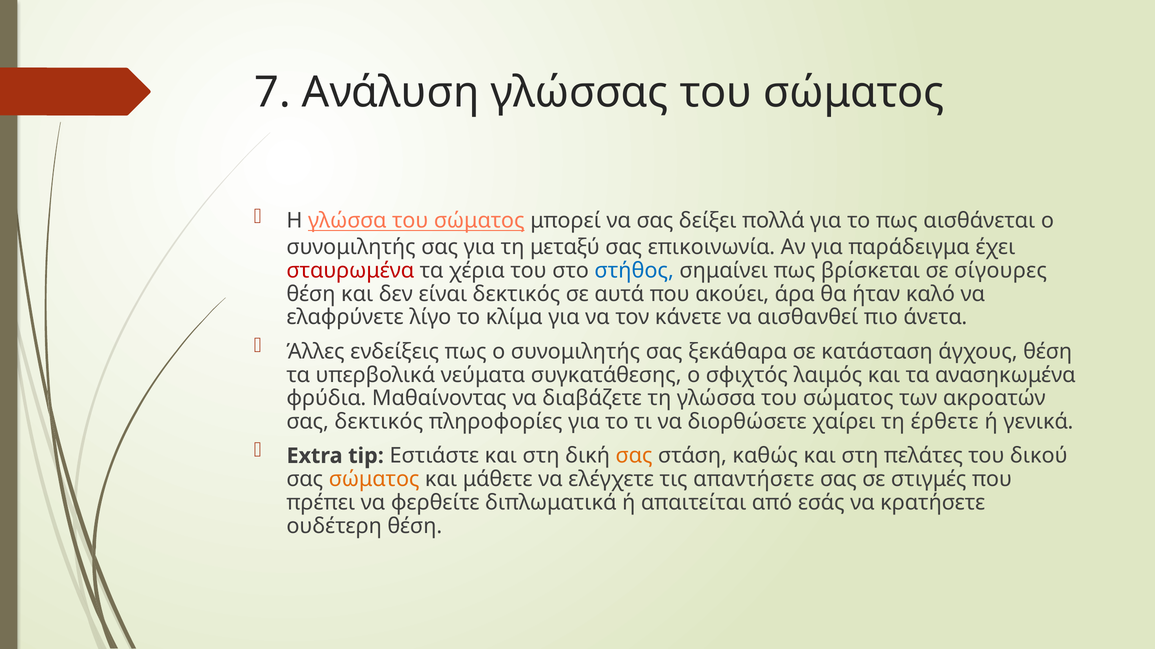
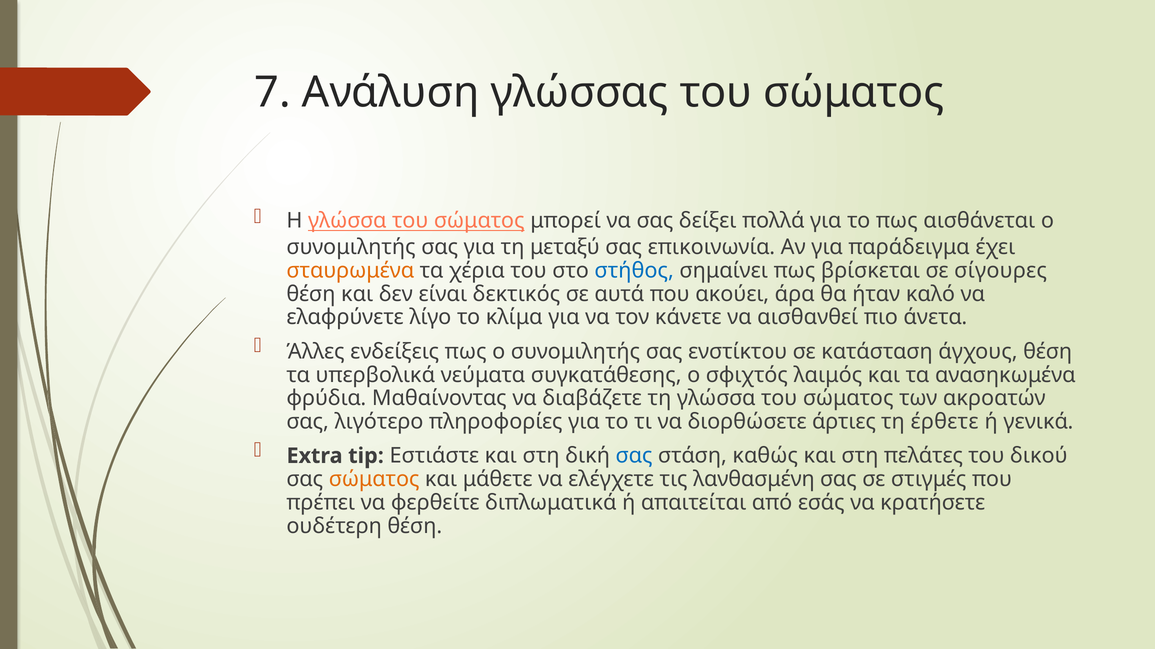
σταυρωμένα colour: red -> orange
ξεκάθαρα: ξεκάθαρα -> ενστίκτου
σας δεκτικός: δεκτικός -> λιγότερο
χαίρει: χαίρει -> άρτιες
σας at (634, 456) colour: orange -> blue
απαντήσετε: απαντήσετε -> λανθασμένη
